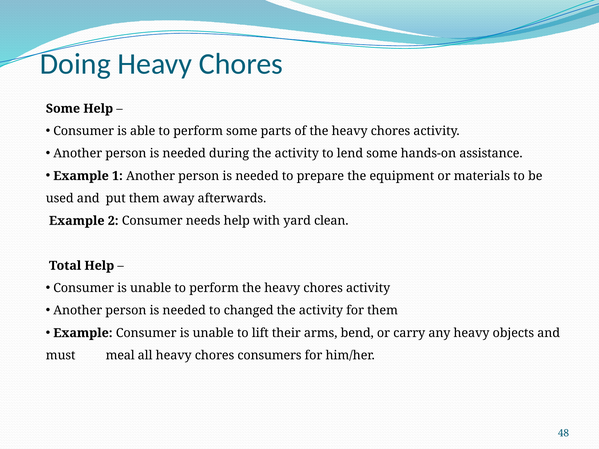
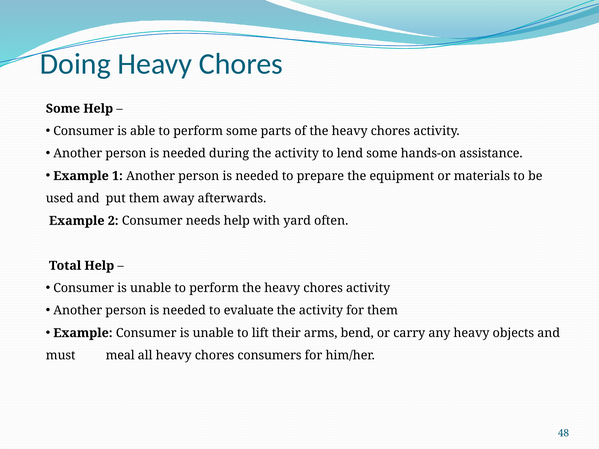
clean: clean -> often
changed: changed -> evaluate
